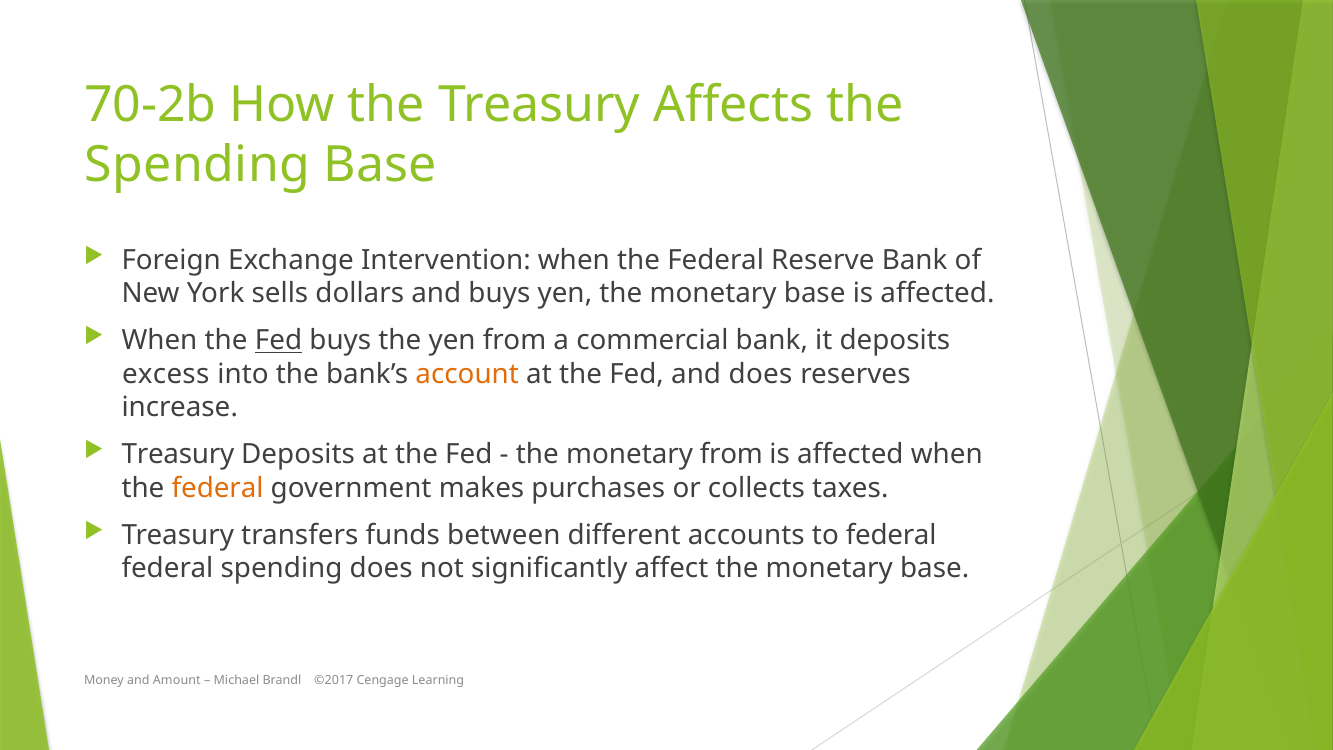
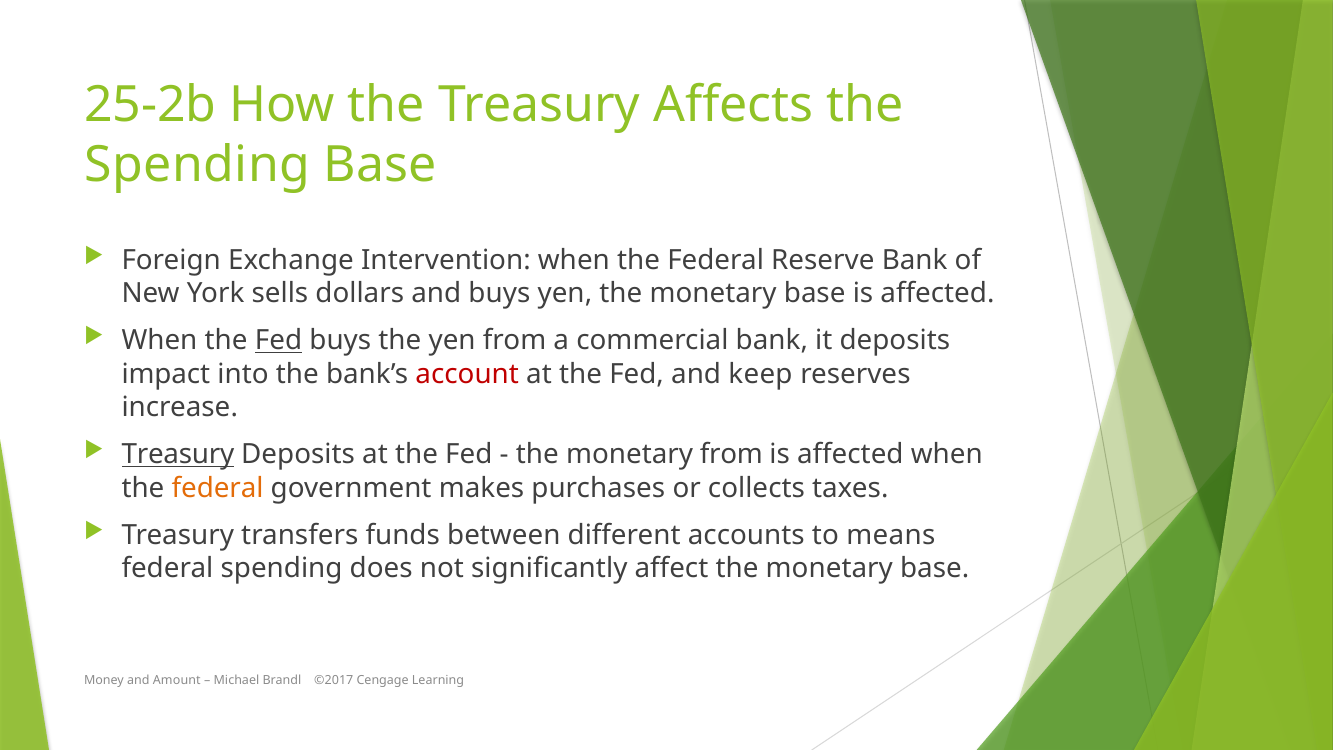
70-2b: 70-2b -> 25-2b
excess: excess -> impact
account colour: orange -> red
and does: does -> keep
Treasury at (178, 455) underline: none -> present
to federal: federal -> means
